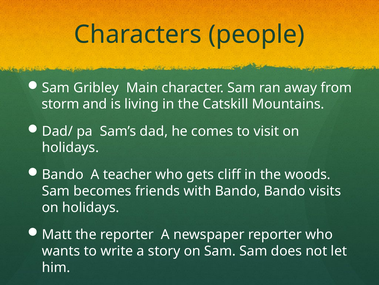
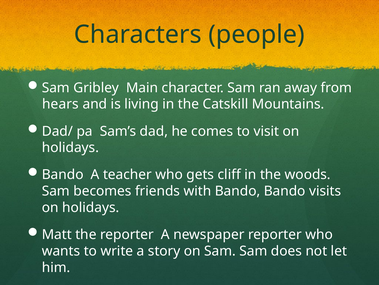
storm: storm -> hears
